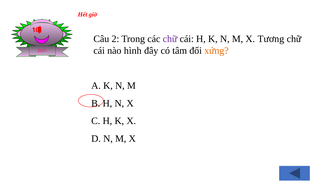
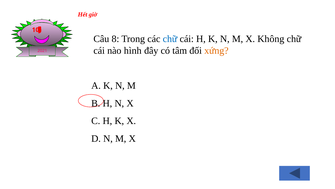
Câu 2: 2 -> 8
chữ at (170, 39) colour: purple -> blue
Tương: Tương -> Không
